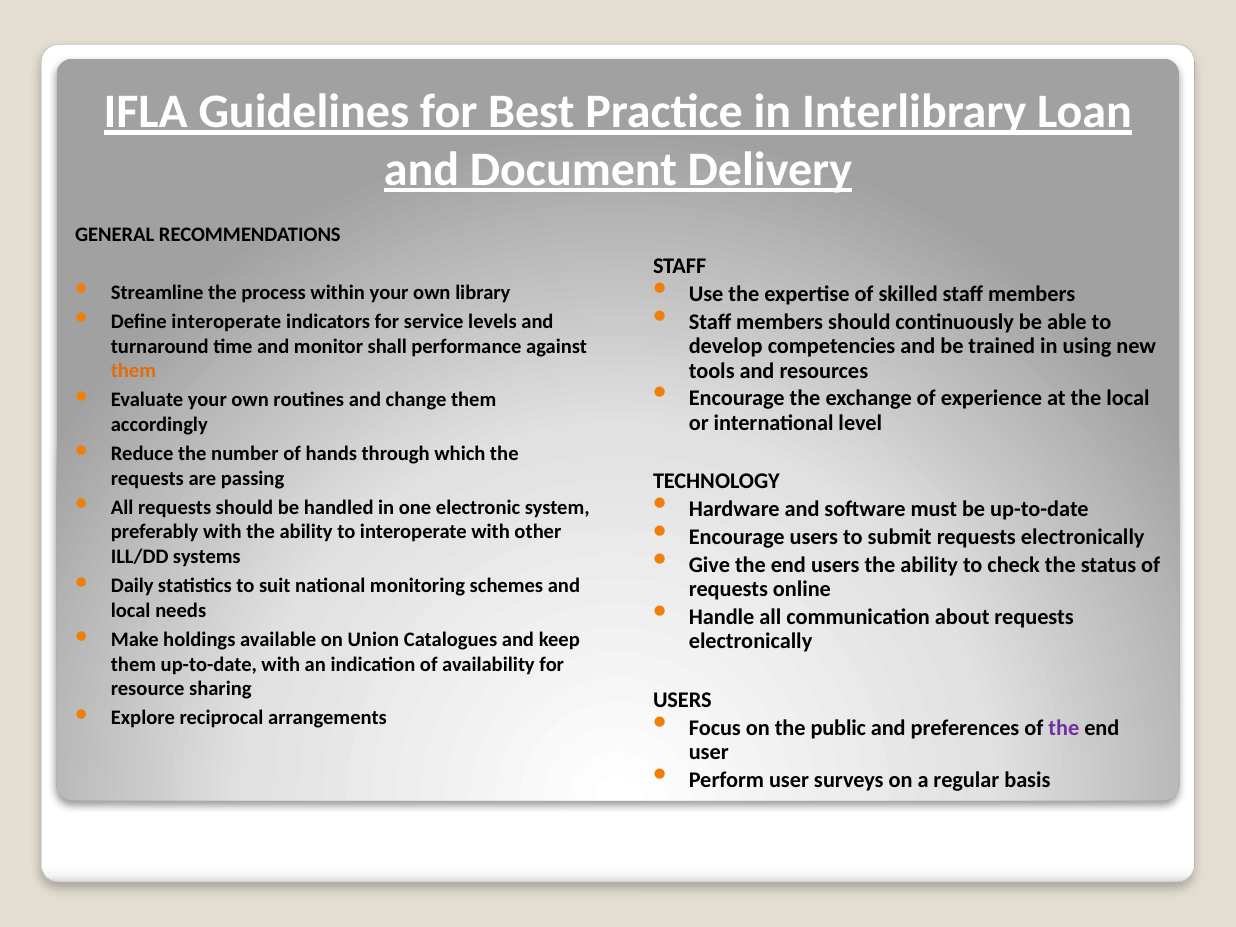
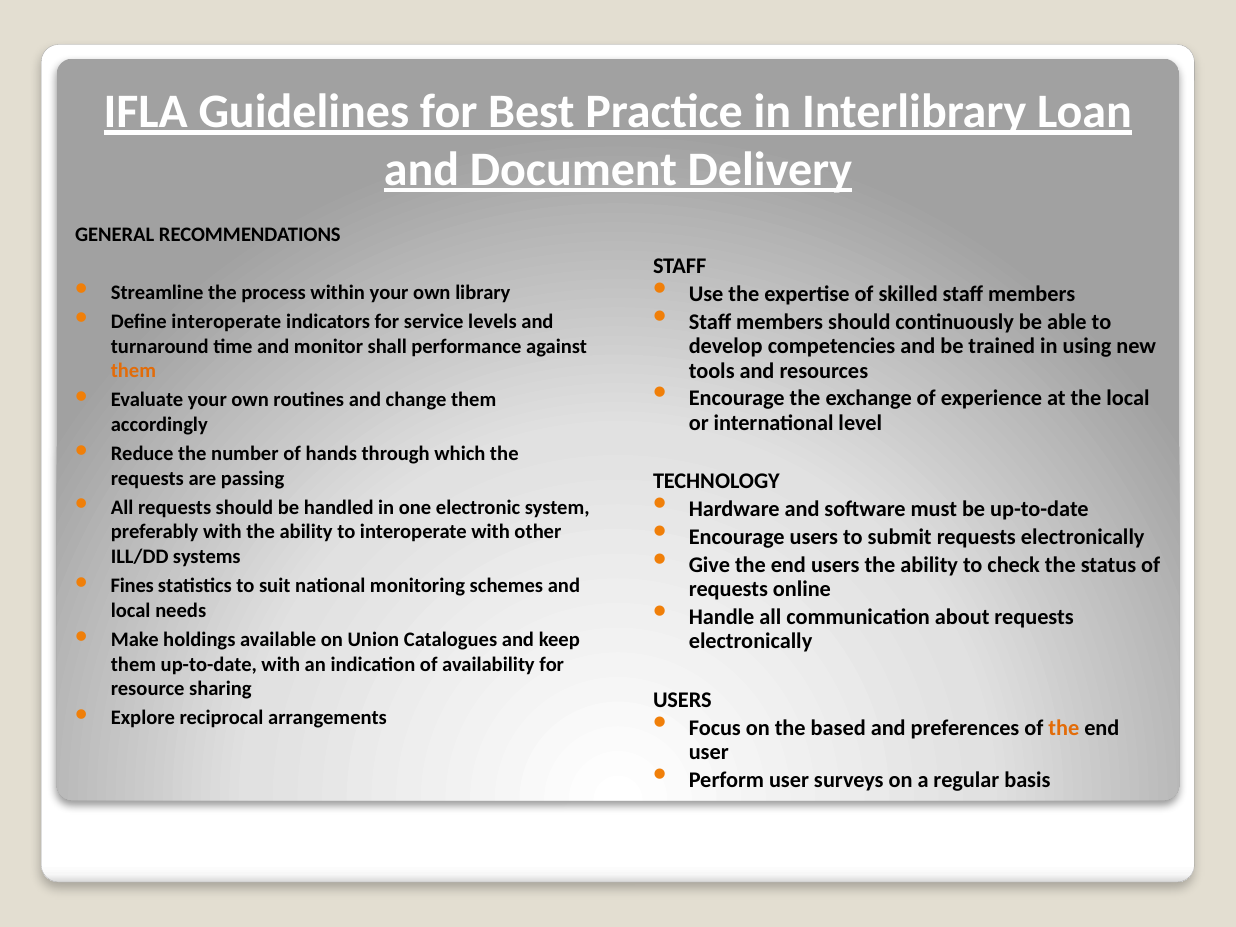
Daily: Daily -> Fines
public: public -> based
the at (1064, 728) colour: purple -> orange
